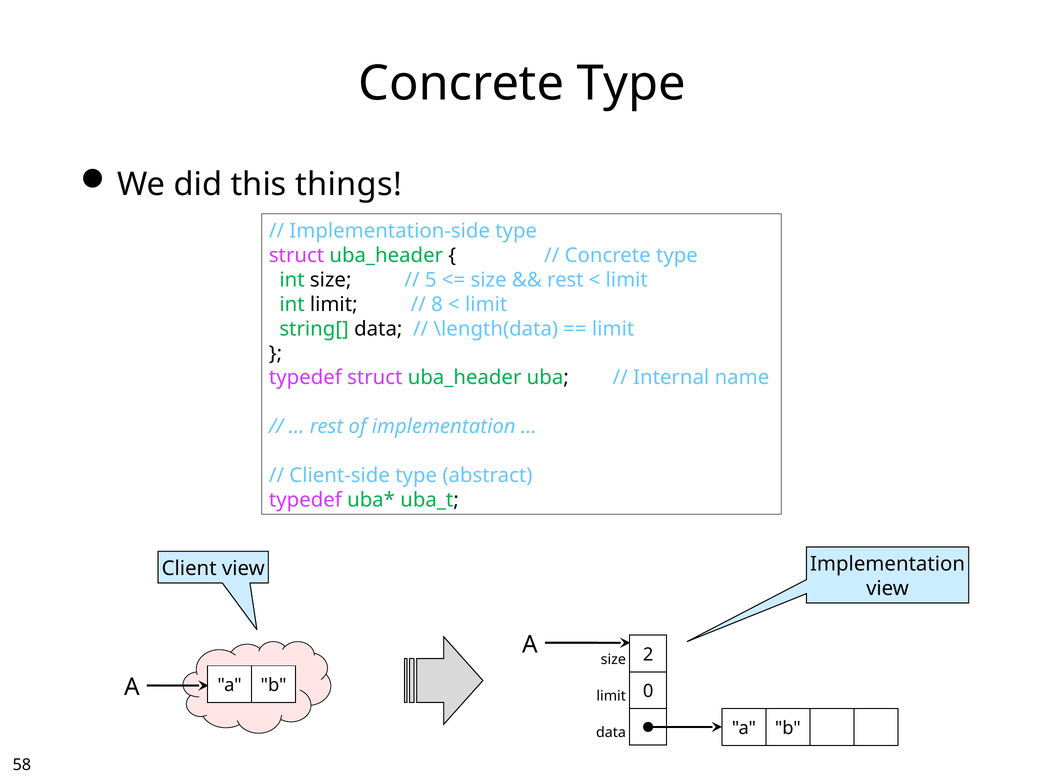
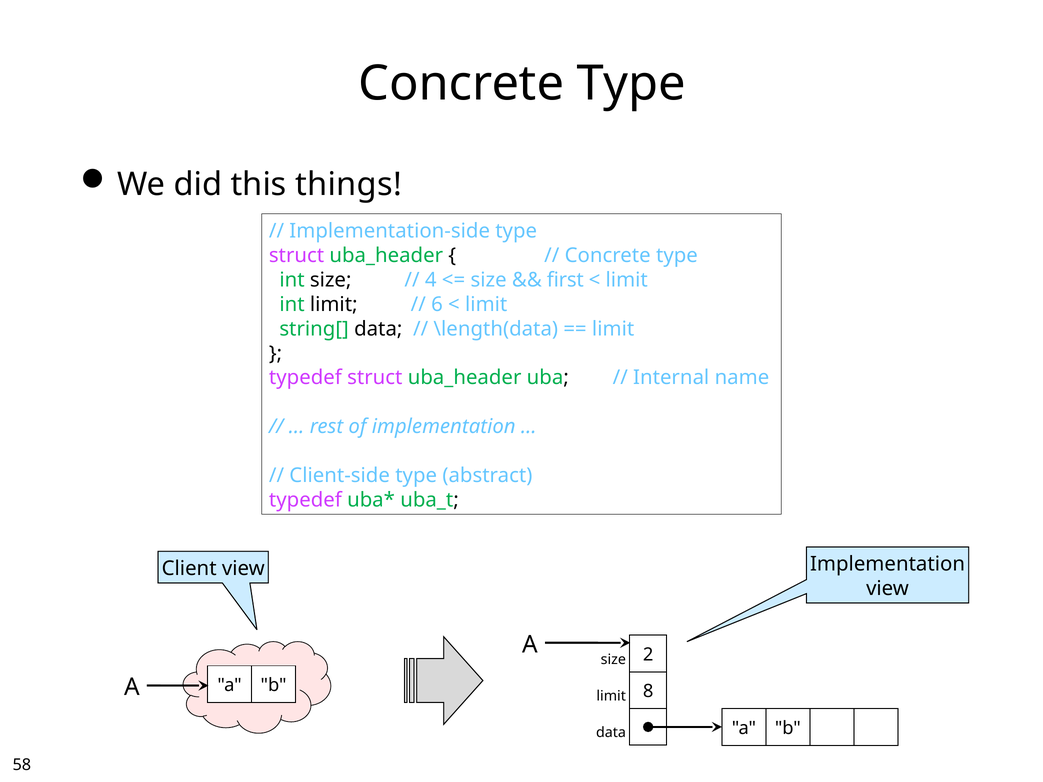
5: 5 -> 4
rest at (565, 280): rest -> first
8: 8 -> 6
0: 0 -> 8
